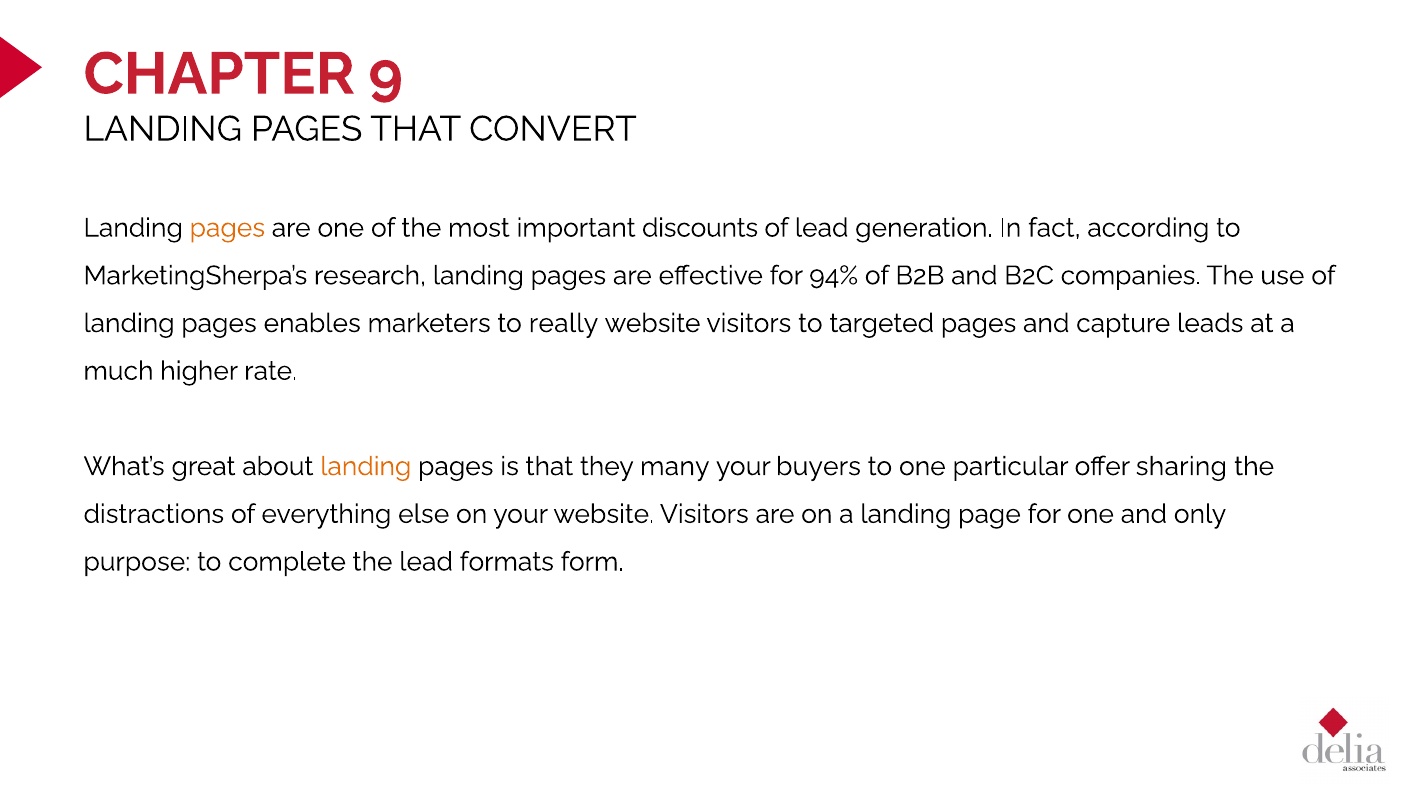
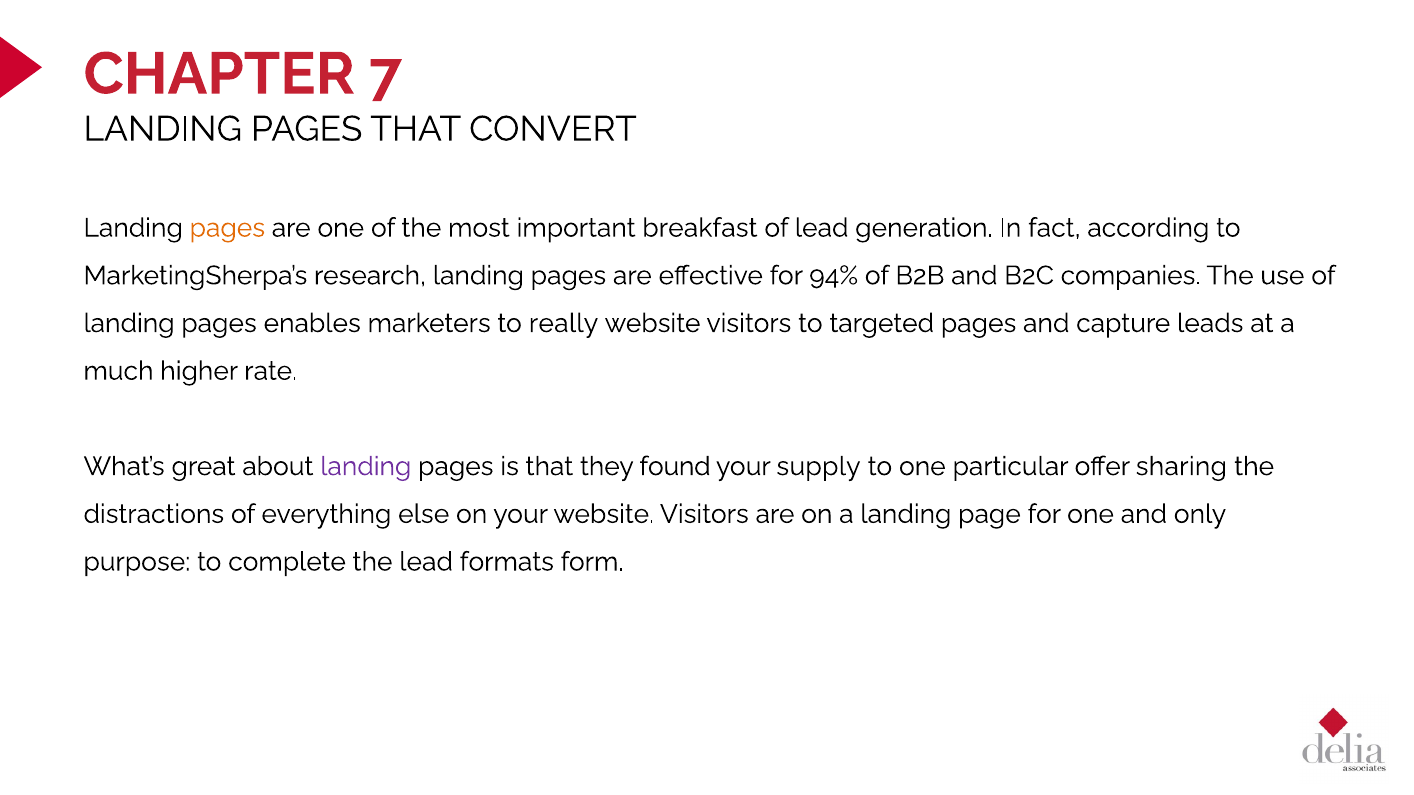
9: 9 -> 7
discounts: discounts -> breakfast
landing at (366, 467) colour: orange -> purple
many: many -> found
buyers: buyers -> supply
